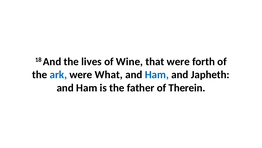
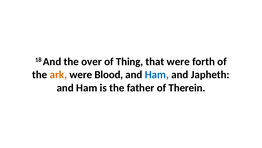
lives: lives -> over
Wine: Wine -> Thing
ark colour: blue -> orange
What: What -> Blood
